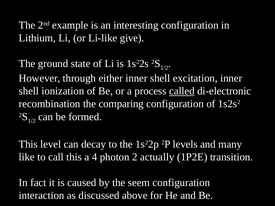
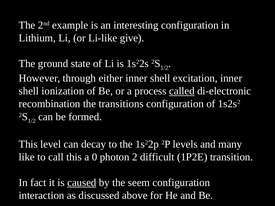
comparing: comparing -> transitions
4: 4 -> 0
actually: actually -> difficult
caused underline: none -> present
